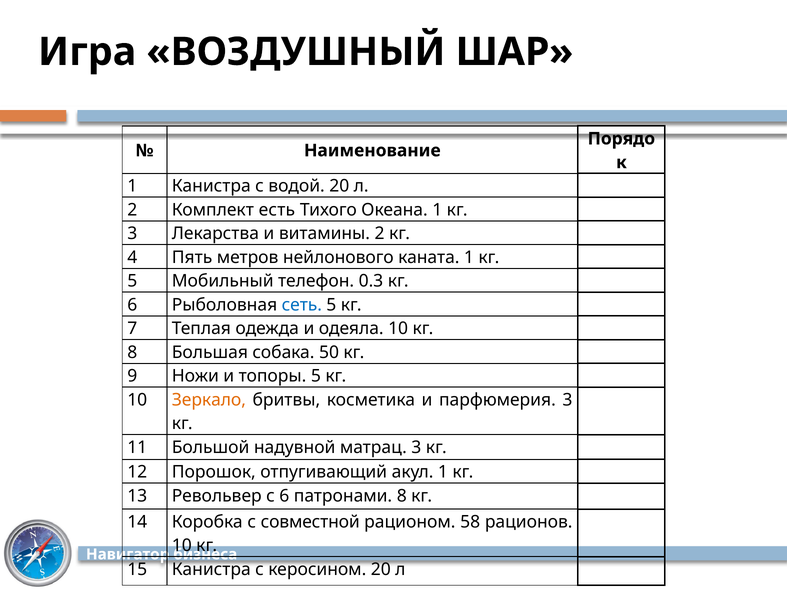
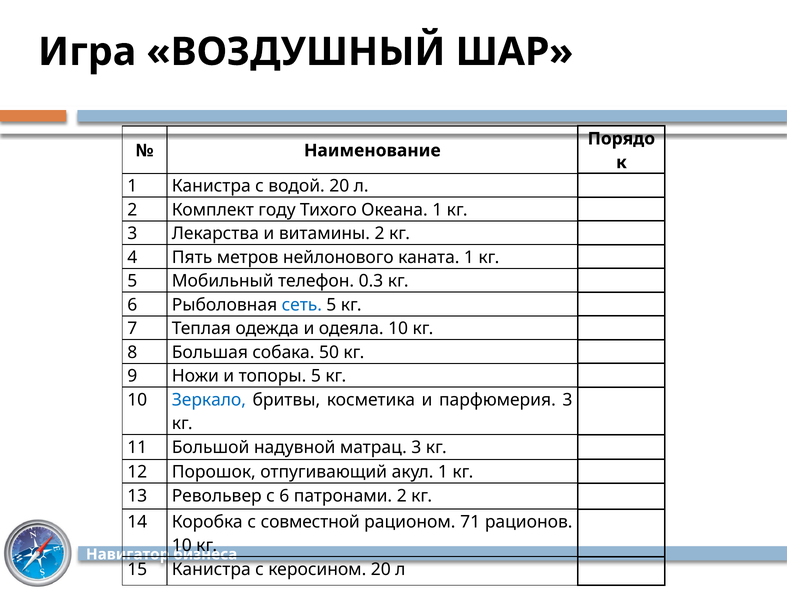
есть: есть -> году
Зеркало colour: orange -> blue
патронами 8: 8 -> 2
58: 58 -> 71
